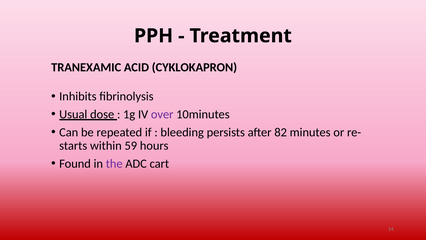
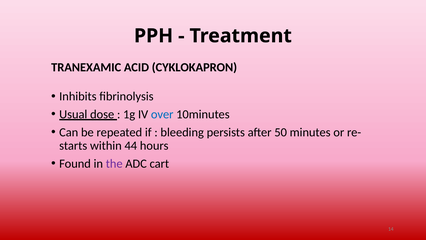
over colour: purple -> blue
82: 82 -> 50
59: 59 -> 44
